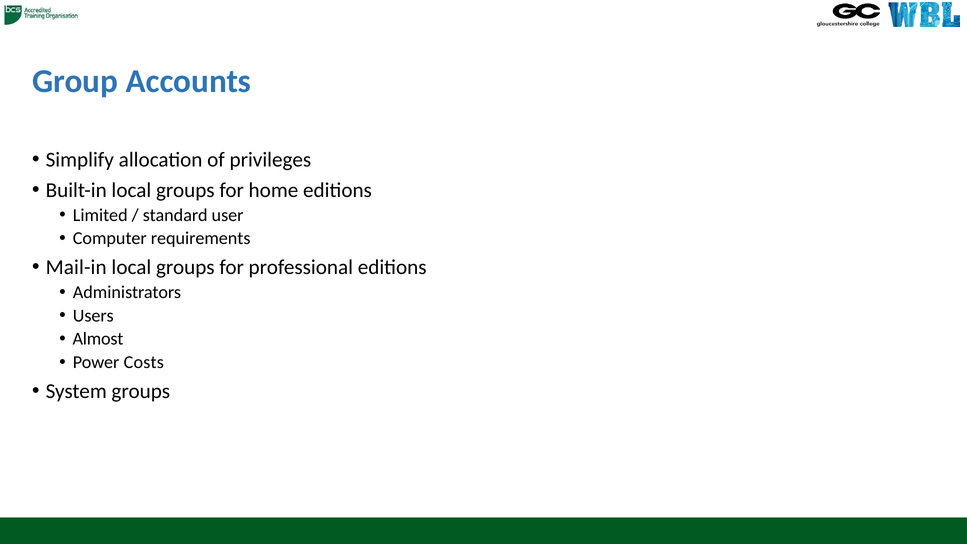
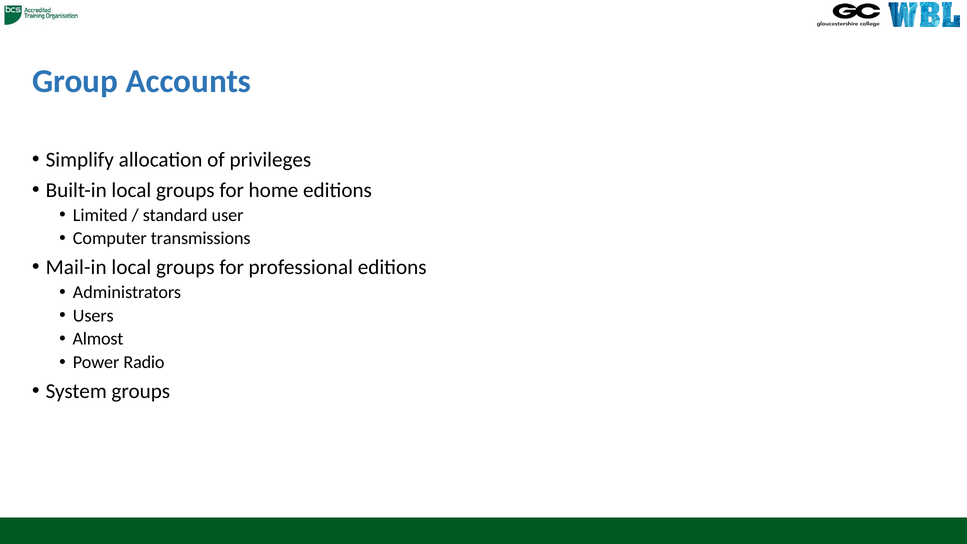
requirements: requirements -> transmissions
Costs: Costs -> Radio
